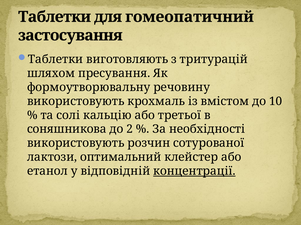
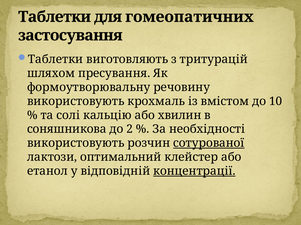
гомеопатичний: гомеопатичний -> гомеопатичних
третьої: третьої -> хвилин
сотурованої underline: none -> present
